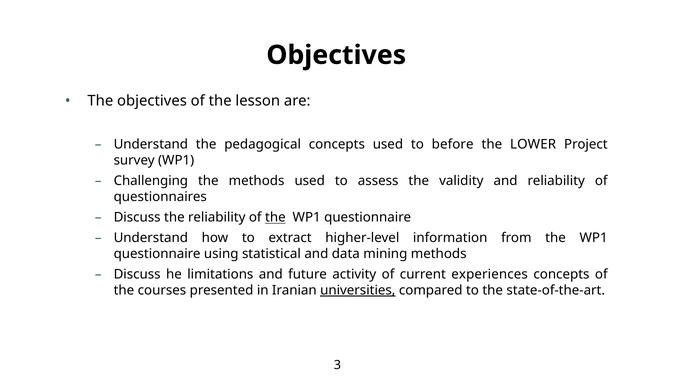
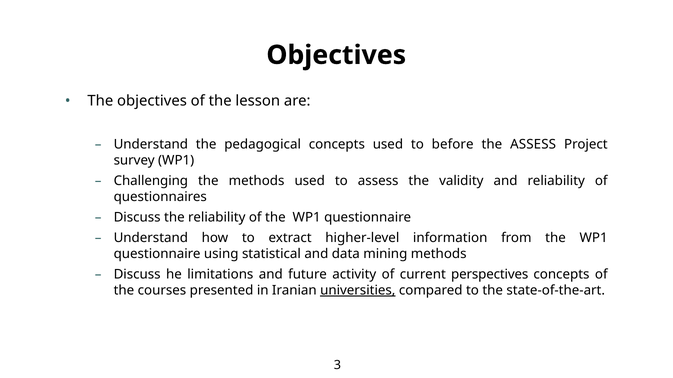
the LOWER: LOWER -> ASSESS
the at (275, 218) underline: present -> none
experiences: experiences -> perspectives
